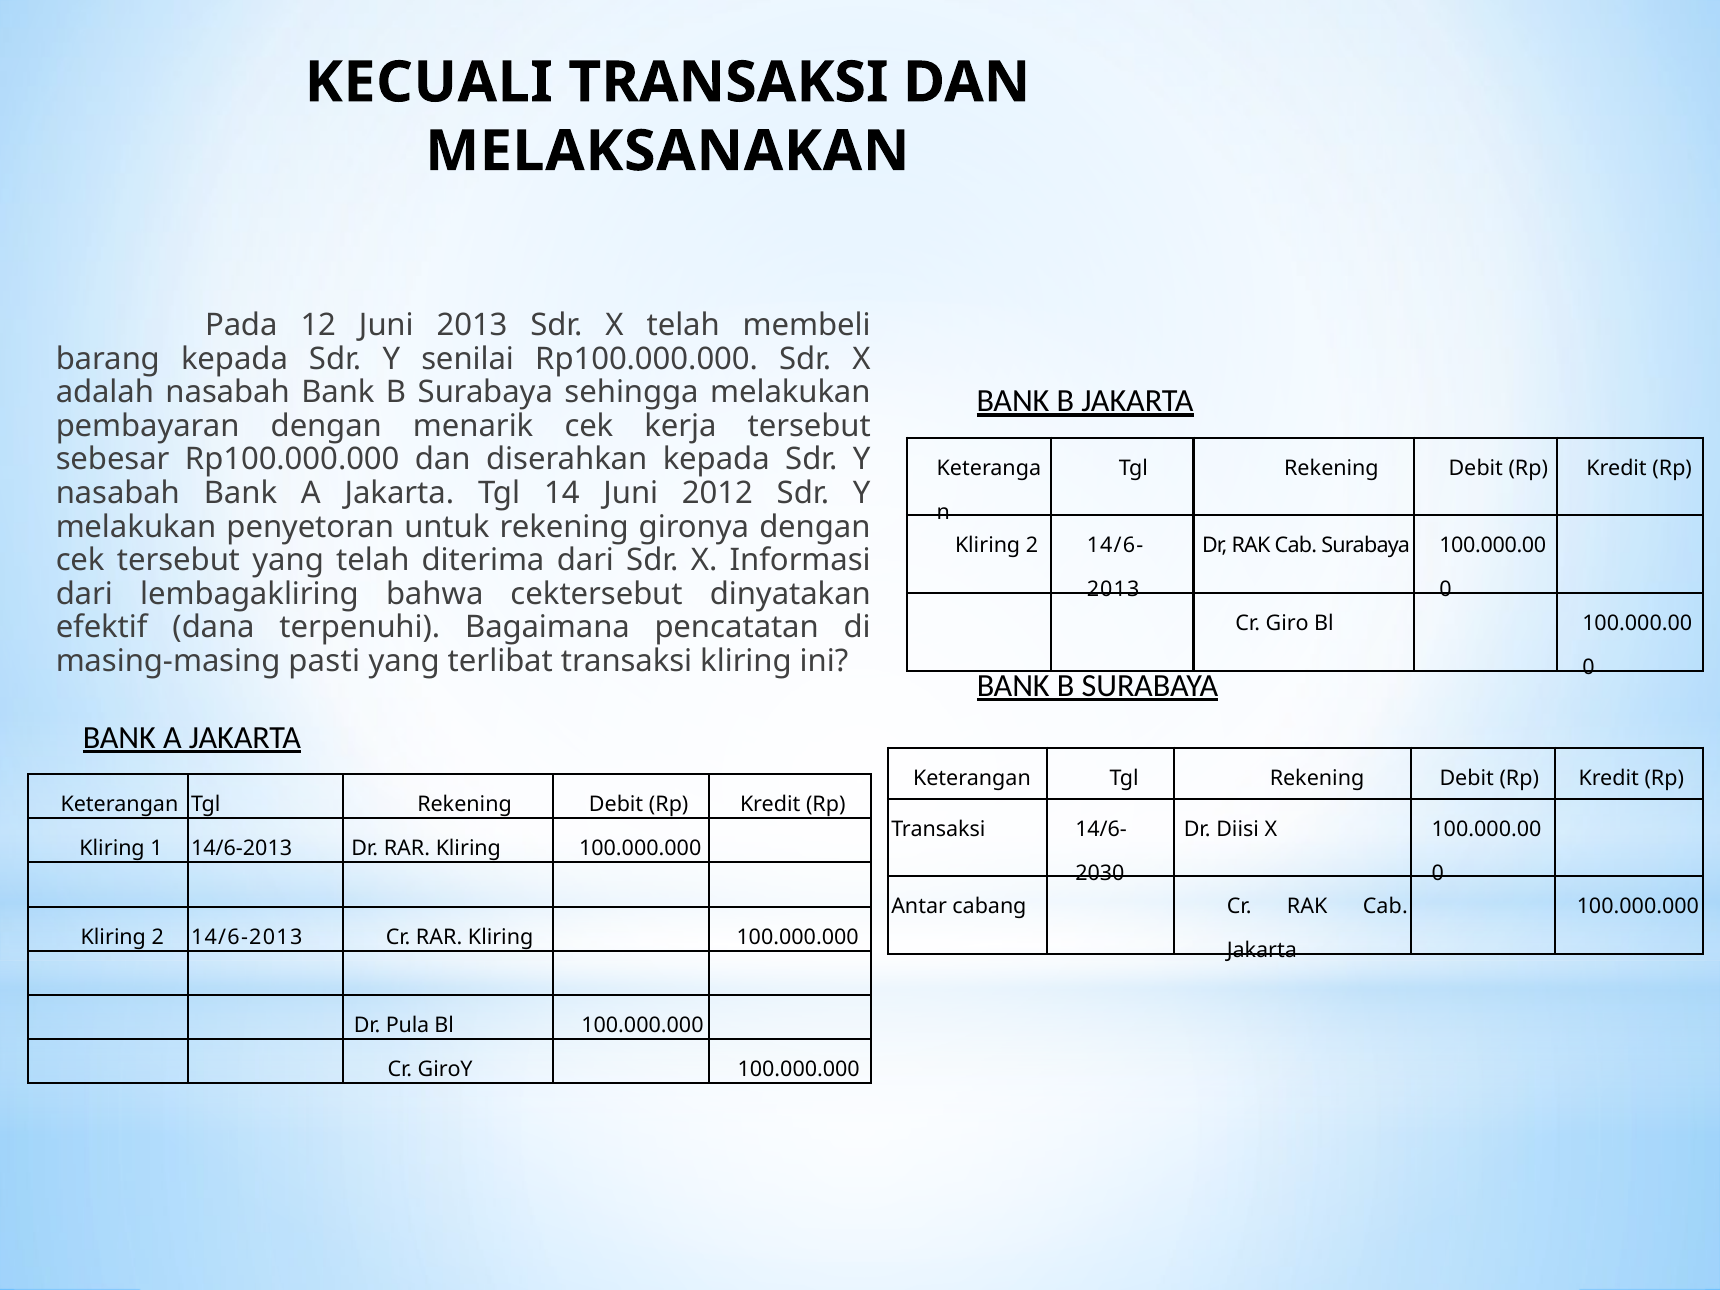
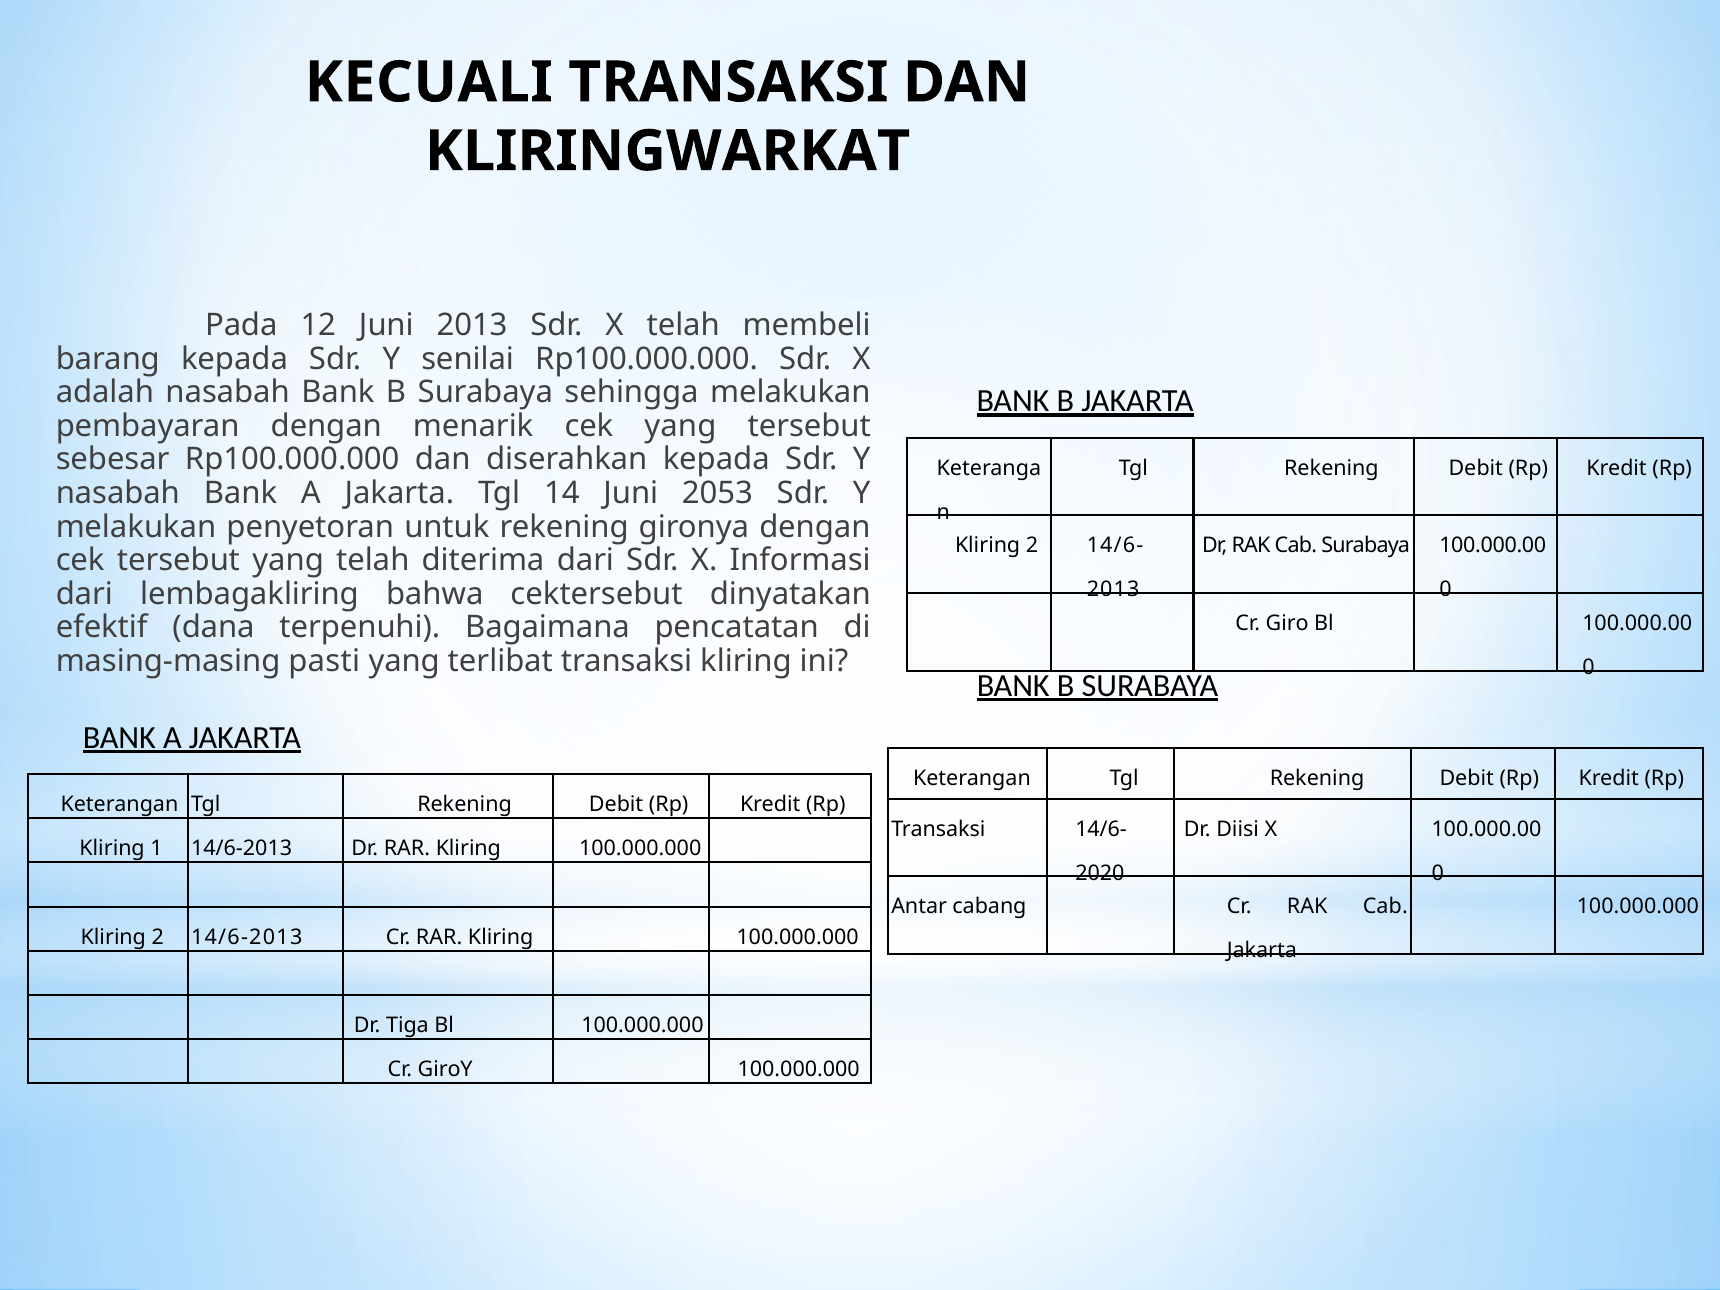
MELAKSANAKAN: MELAKSANAKAN -> KLIRINGWARKAT
cek kerja: kerja -> yang
2012: 2012 -> 2053
2030: 2030 -> 2020
Pula: Pula -> Tiga
